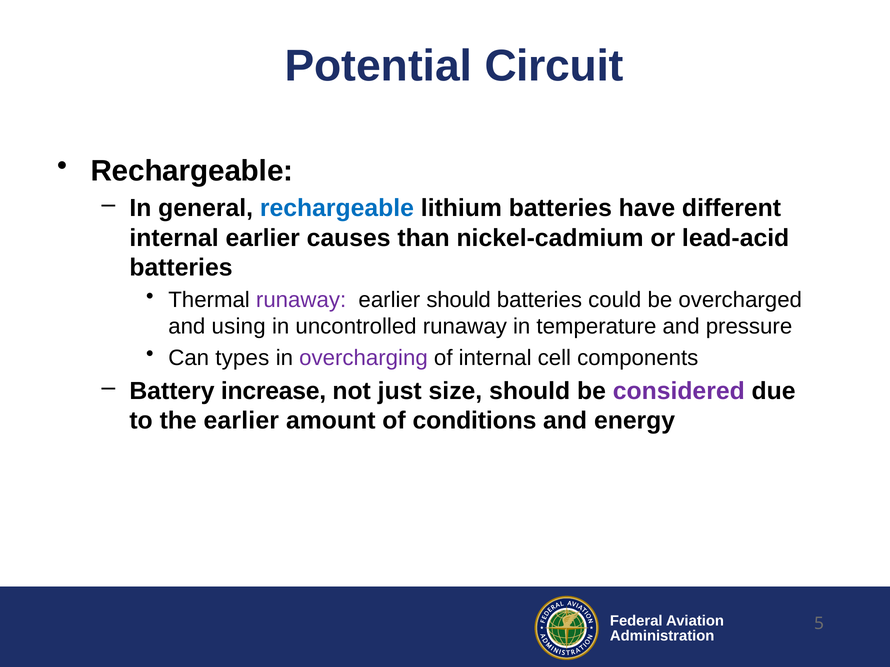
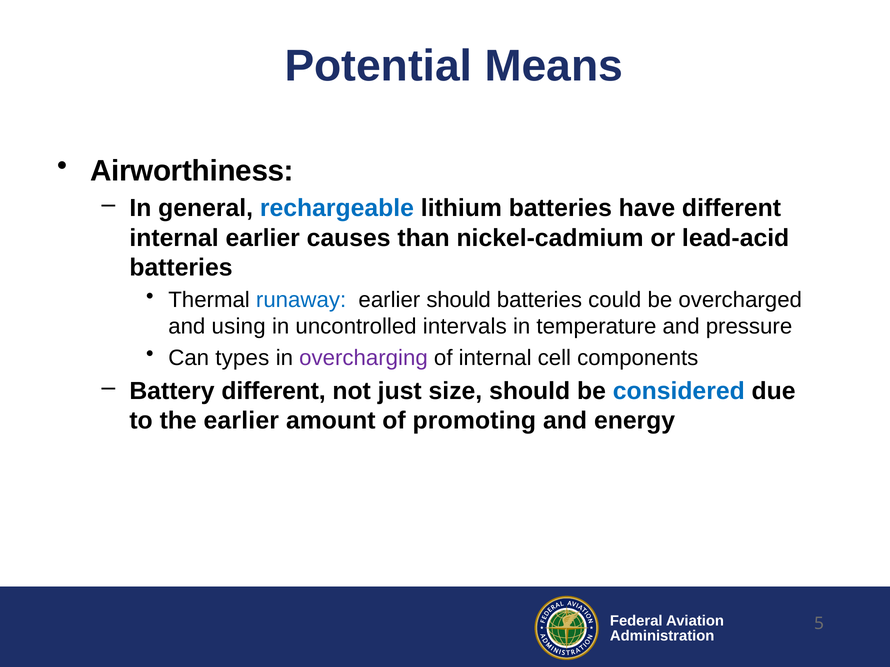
Circuit: Circuit -> Means
Rechargeable at (192, 171): Rechargeable -> Airworthiness
runaway at (301, 300) colour: purple -> blue
uncontrolled runaway: runaway -> intervals
Battery increase: increase -> different
considered colour: purple -> blue
conditions: conditions -> promoting
